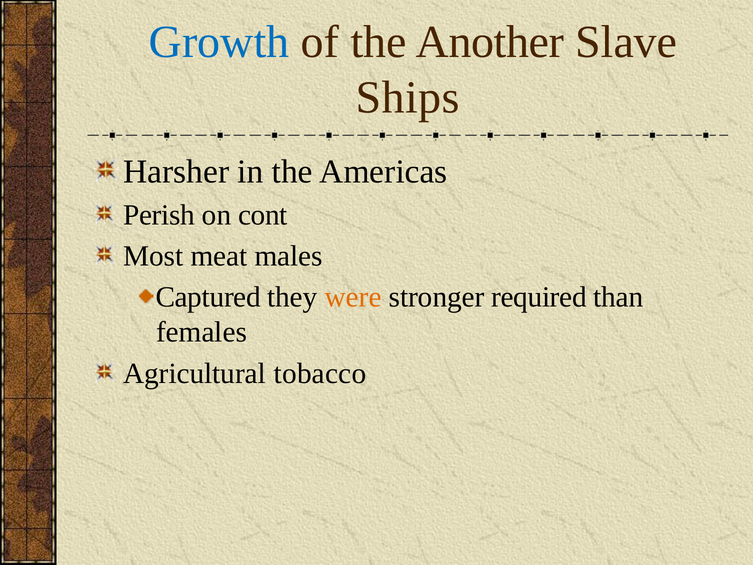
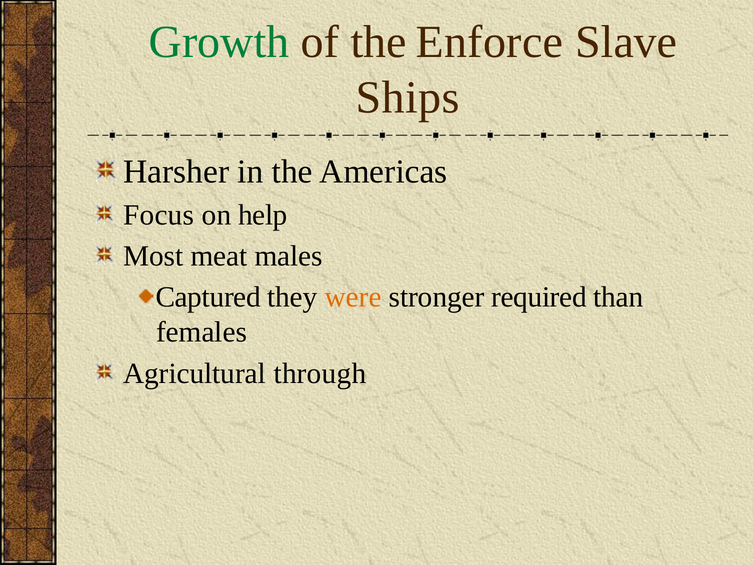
Growth colour: blue -> green
Another: Another -> Enforce
Perish: Perish -> Focus
cont: cont -> help
tobacco: tobacco -> through
